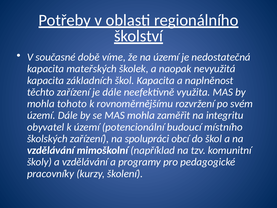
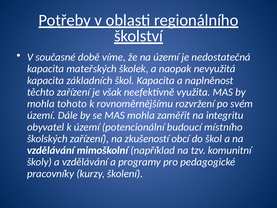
je dále: dále -> však
spolupráci: spolupráci -> zkušeností
